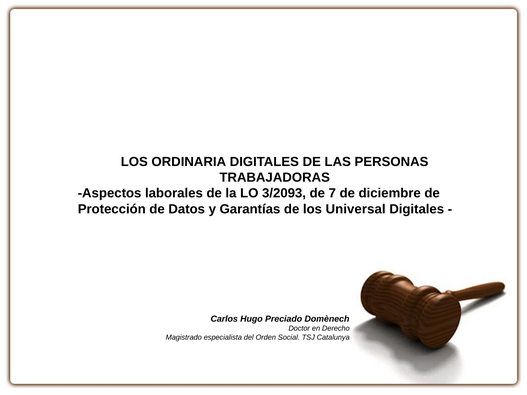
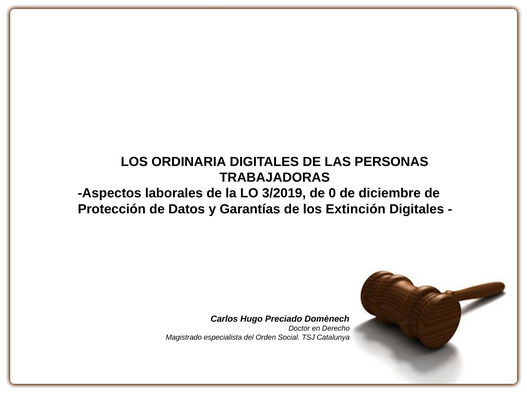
3/2093: 3/2093 -> 3/2019
7: 7 -> 0
Universal: Universal -> Extinción
